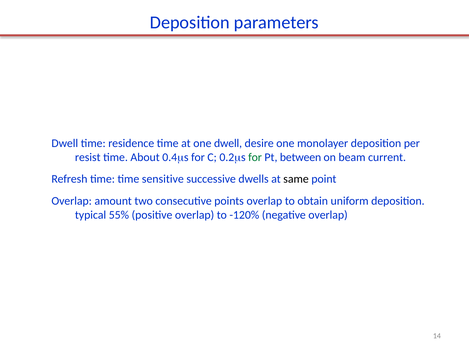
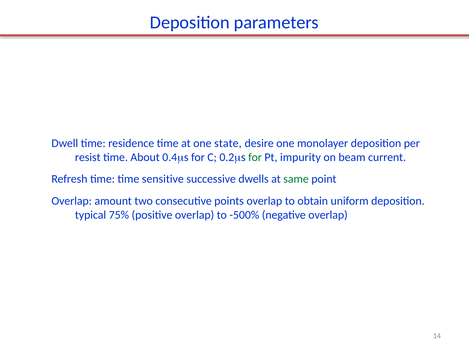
one dwell: dwell -> state
between: between -> impurity
same colour: black -> green
55%: 55% -> 75%
-120%: -120% -> -500%
